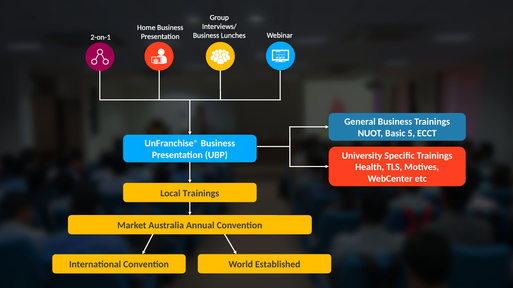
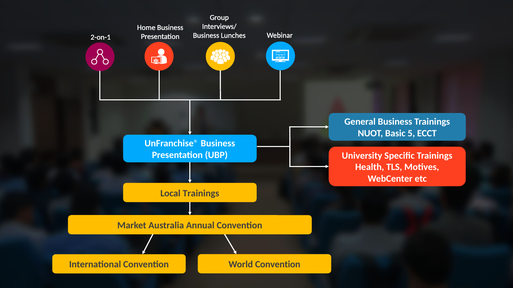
World Established: Established -> Convention
